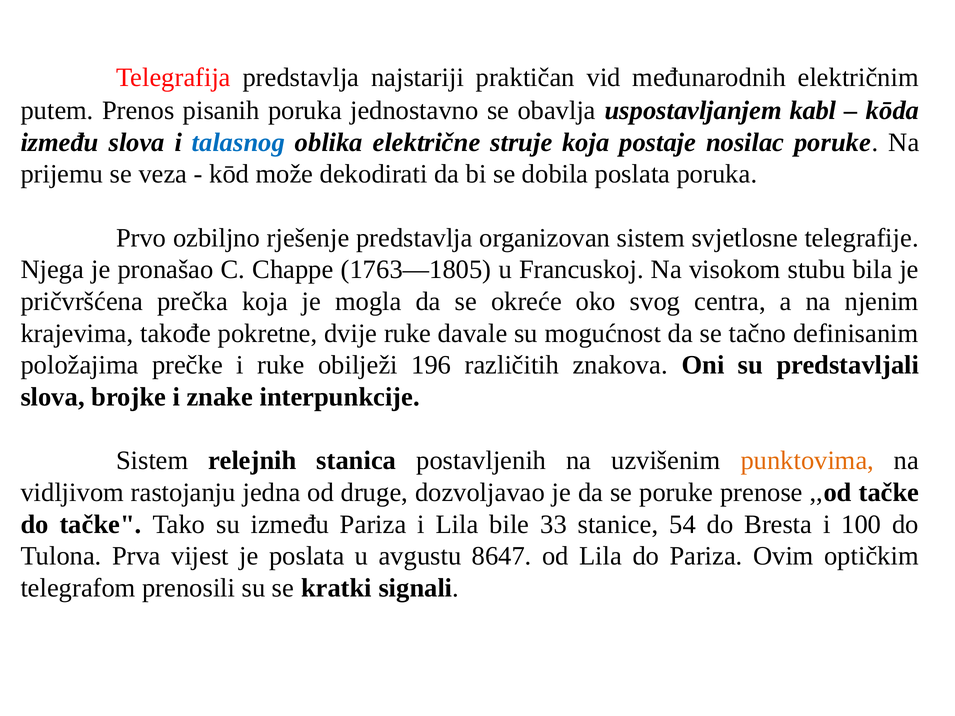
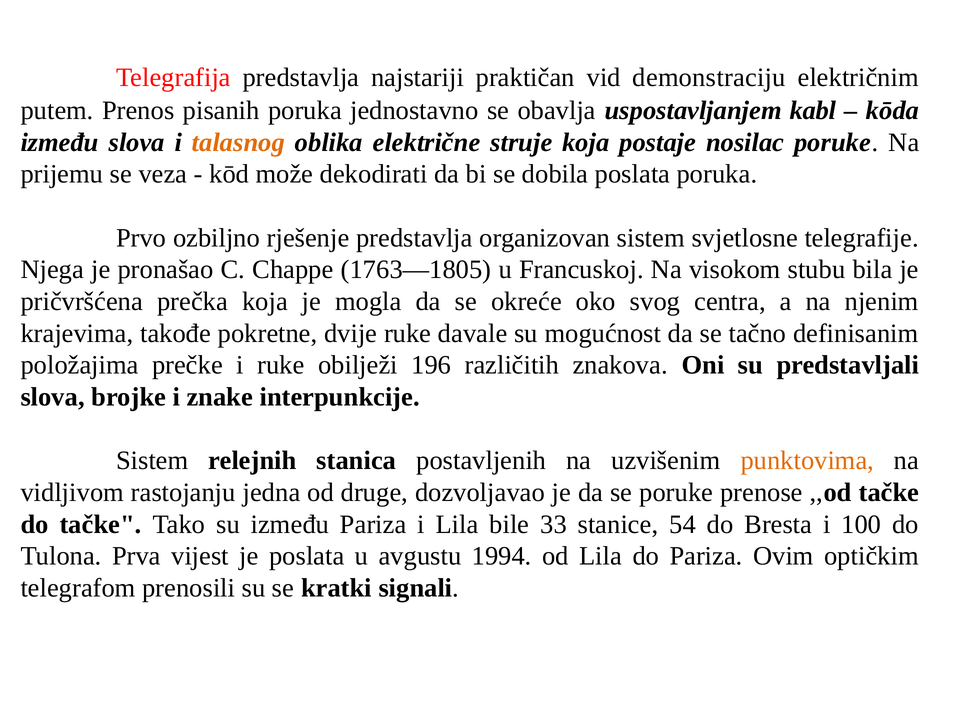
međunarodnih: međunarodnih -> demonstraciju
talasnog colour: blue -> orange
8647: 8647 -> 1994
